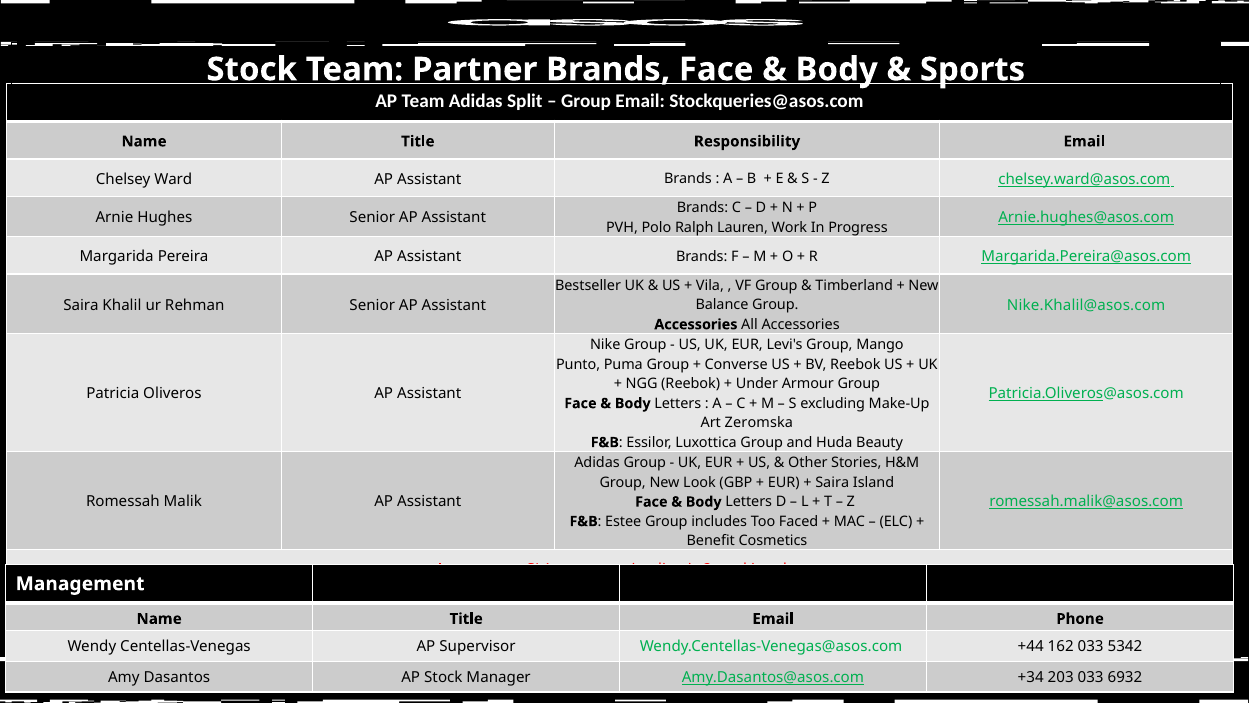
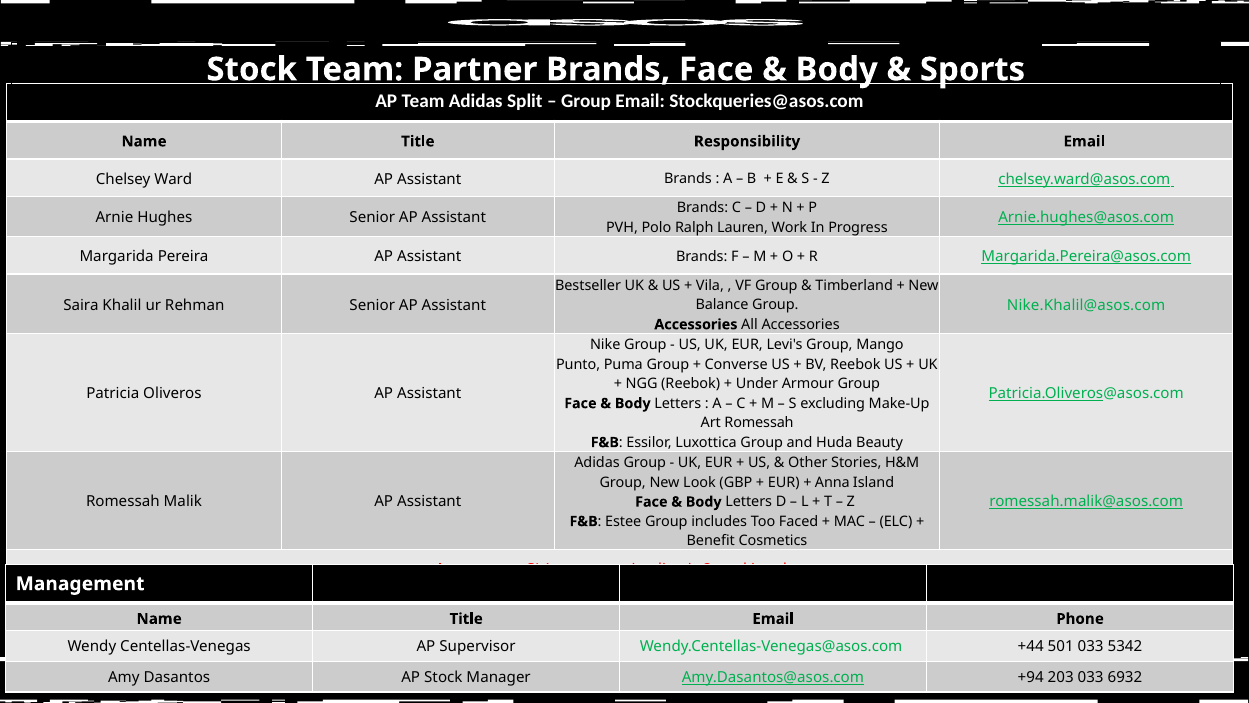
Art Zeromska: Zeromska -> Romessah
Saira at (832, 482): Saira -> Anna
162: 162 -> 501
+34: +34 -> +94
